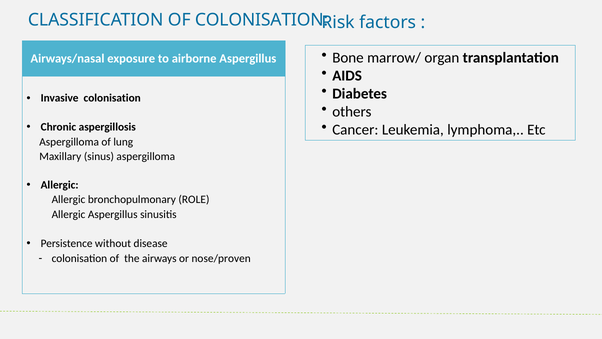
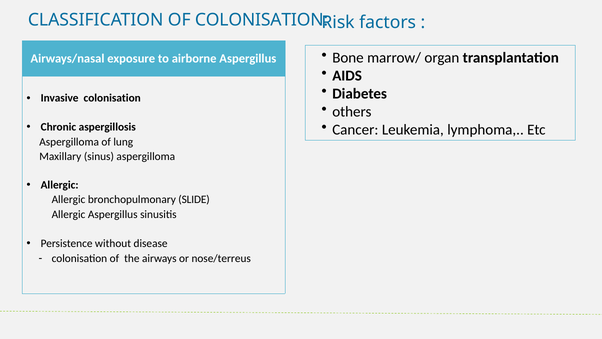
ROLE: ROLE -> SLIDE
nose/proven: nose/proven -> nose/terreus
